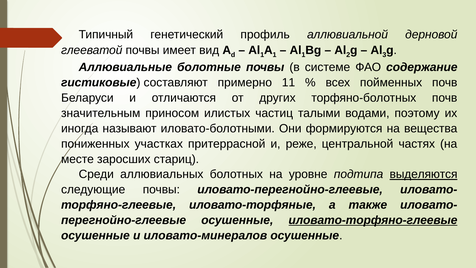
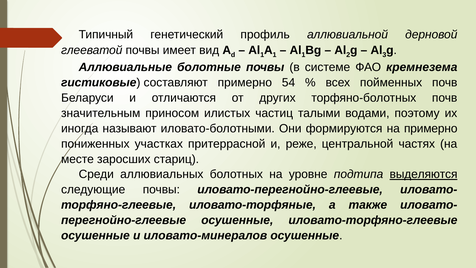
содержание: содержание -> кремнезема
11: 11 -> 54
на вещества: вещества -> примерно
иловато-торфяно-глеевые underline: present -> none
